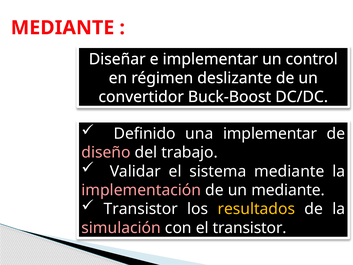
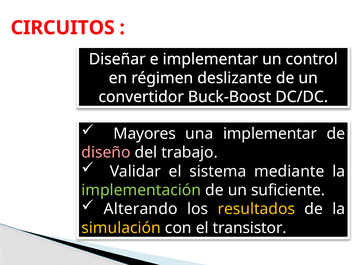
MEDIANTE at (63, 28): MEDIANTE -> CIRCUITOS
Definido: Definido -> Mayores
implementación colour: pink -> light green
un mediante: mediante -> suficiente
Transistor at (141, 209): Transistor -> Alterando
simulación colour: pink -> yellow
